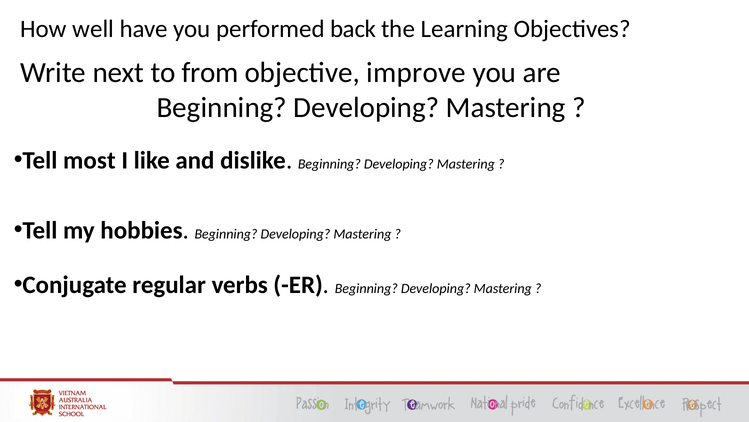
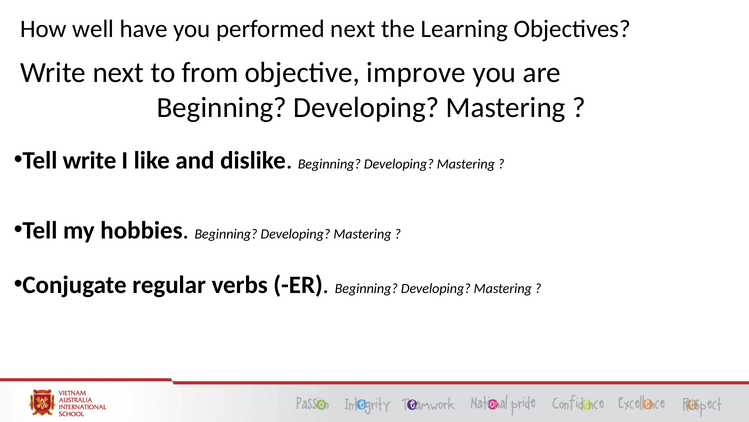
performed back: back -> next
Tell most: most -> write
